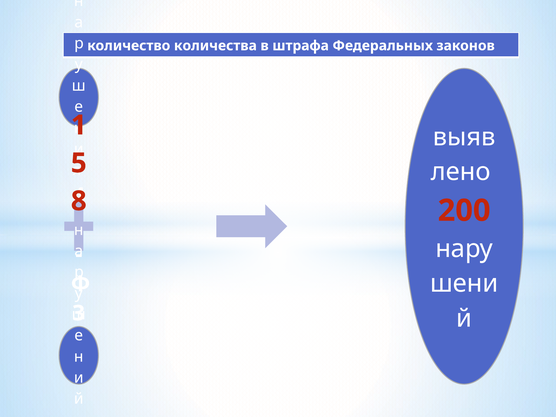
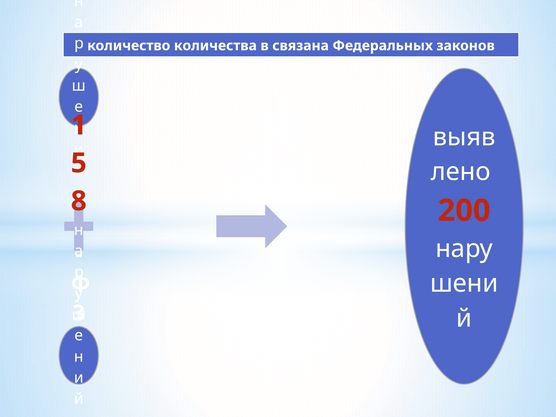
штрафа: штрафа -> связана
